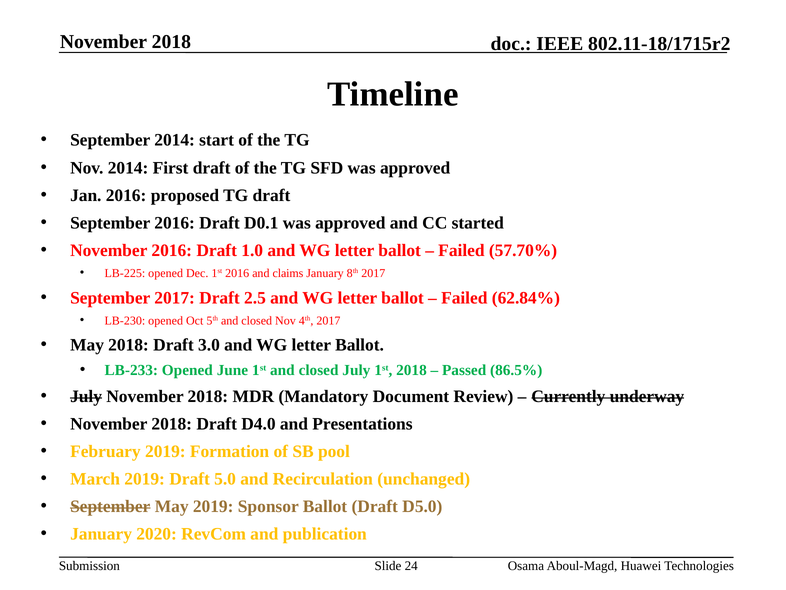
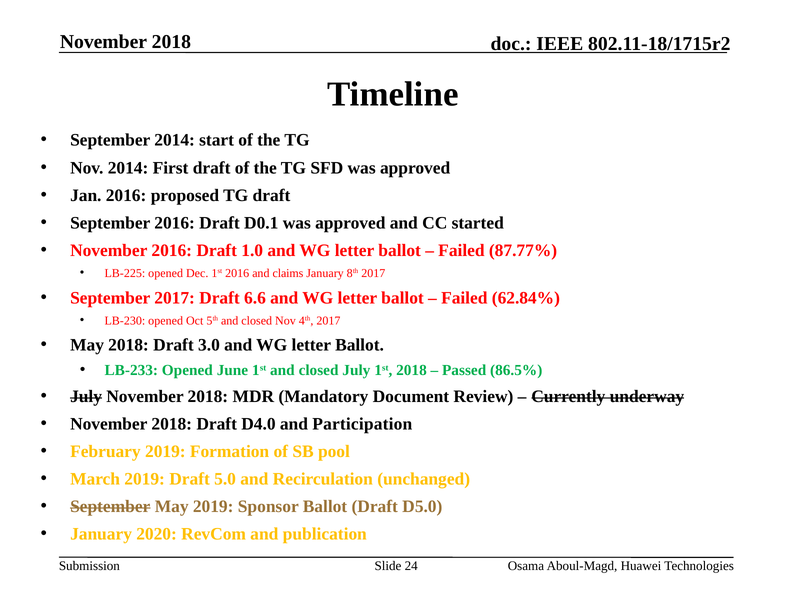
57.70%: 57.70% -> 87.77%
2.5: 2.5 -> 6.6
Presentations: Presentations -> Participation
